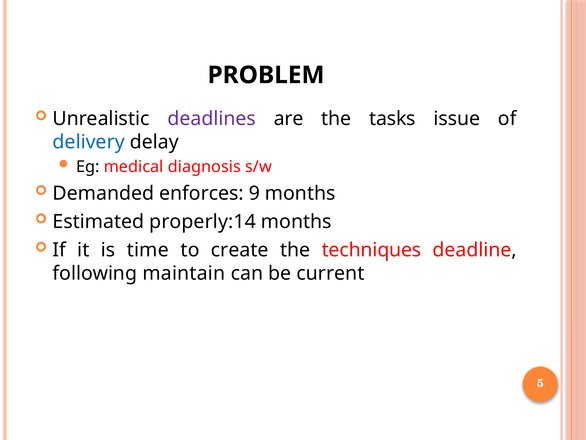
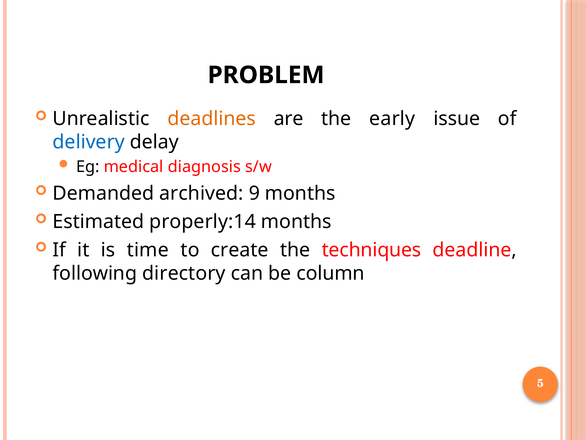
deadlines colour: purple -> orange
tasks: tasks -> early
enforces: enforces -> archived
maintain: maintain -> directory
current: current -> column
